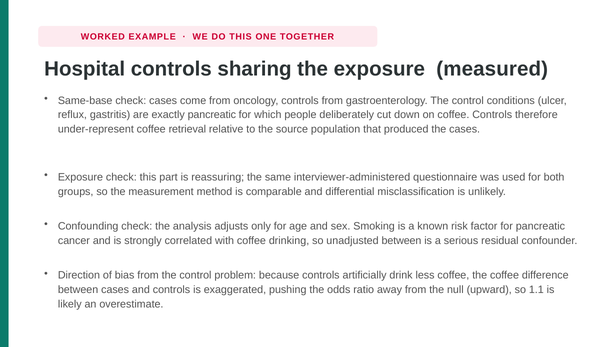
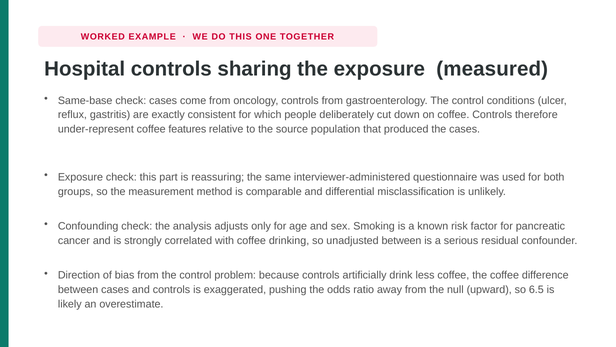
exactly pancreatic: pancreatic -> consistent
retrieval: retrieval -> features
1.1: 1.1 -> 6.5
